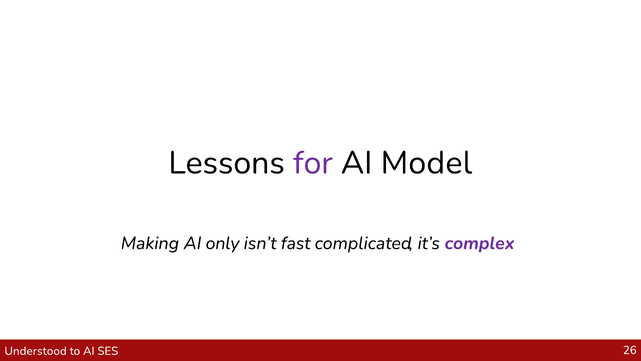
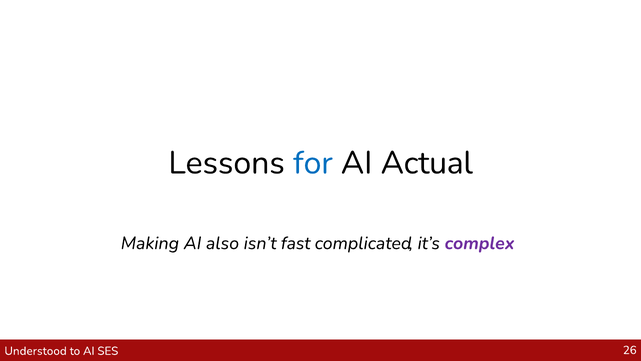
for colour: purple -> blue
Model: Model -> Actual
only: only -> also
